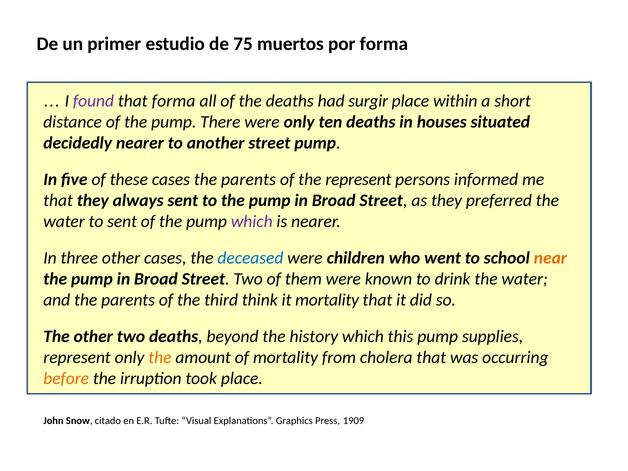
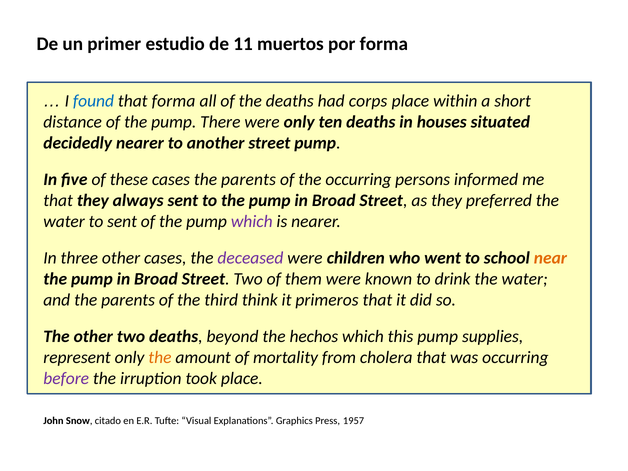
75: 75 -> 11
found colour: purple -> blue
surgir: surgir -> corps
the represent: represent -> occurring
deceased colour: blue -> purple
it mortality: mortality -> primeros
history: history -> hechos
before colour: orange -> purple
1909: 1909 -> 1957
